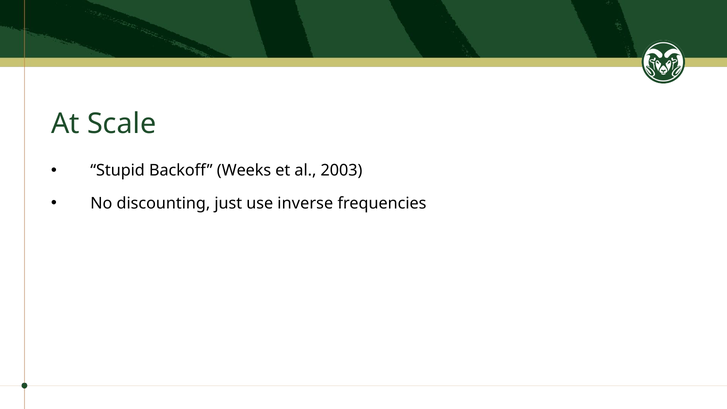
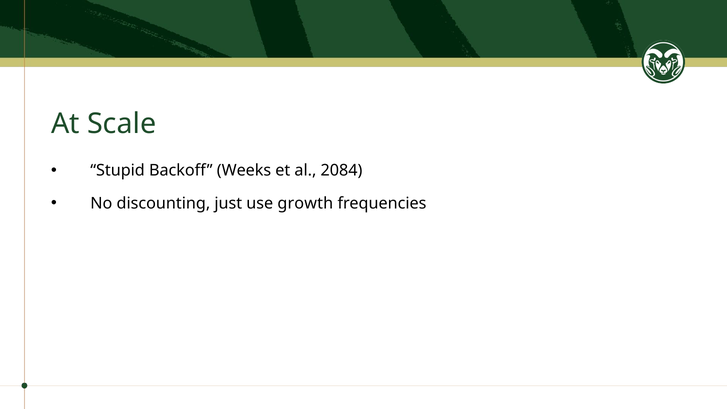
2003: 2003 -> 2084
inverse: inverse -> growth
